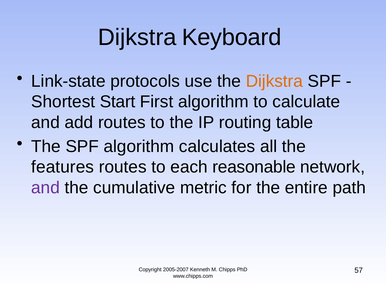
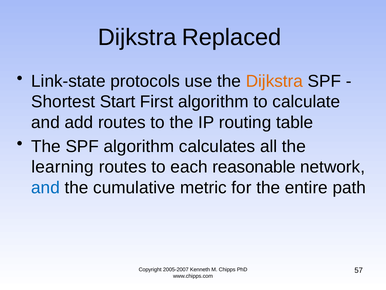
Keyboard: Keyboard -> Replaced
features: features -> learning
and at (46, 187) colour: purple -> blue
